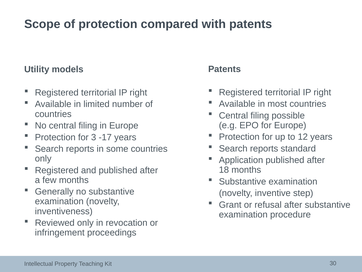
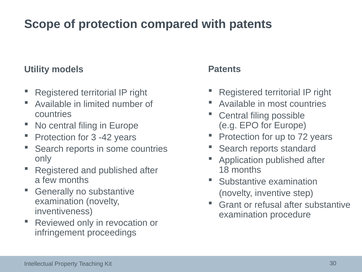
12: 12 -> 72
-17: -17 -> -42
